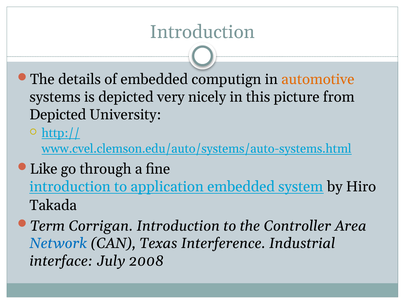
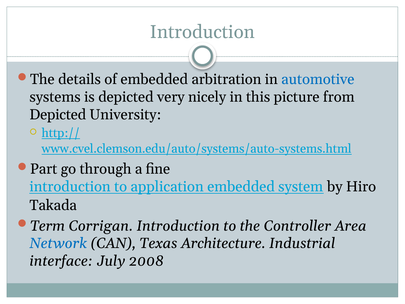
computign: computign -> arbitration
automotive colour: orange -> blue
Like: Like -> Part
Interference: Interference -> Architecture
